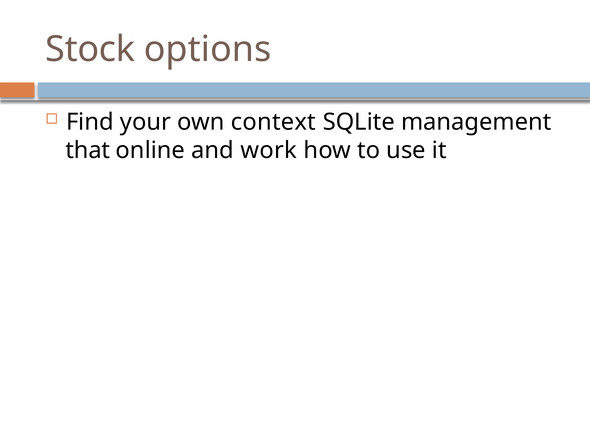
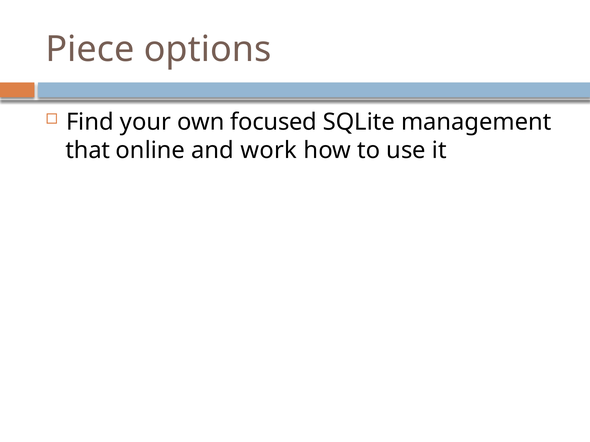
Stock: Stock -> Piece
context: context -> focused
